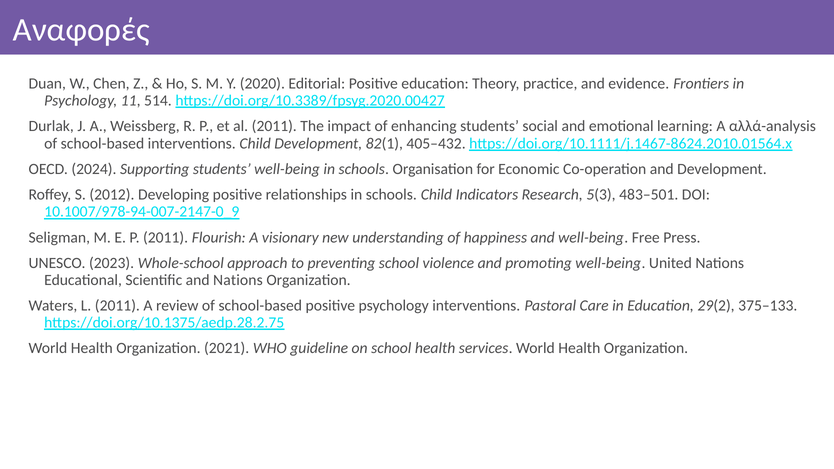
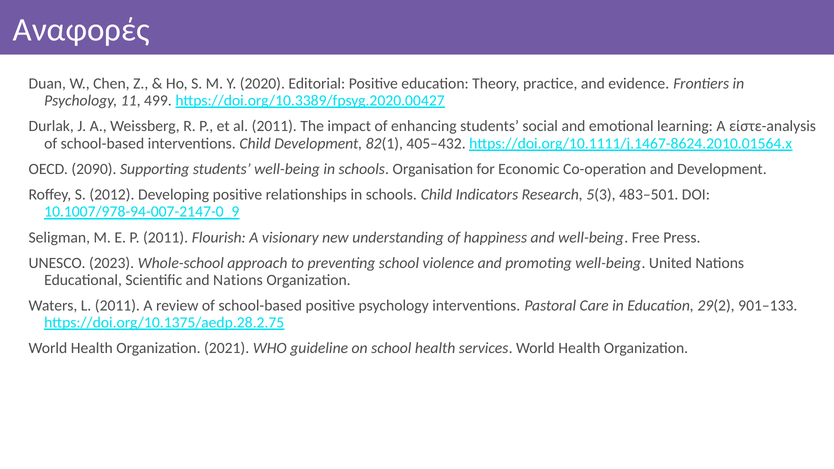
514: 514 -> 499
αλλά-analysis: αλλά-analysis -> είστε-analysis
2024: 2024 -> 2090
375–133: 375–133 -> 901–133
